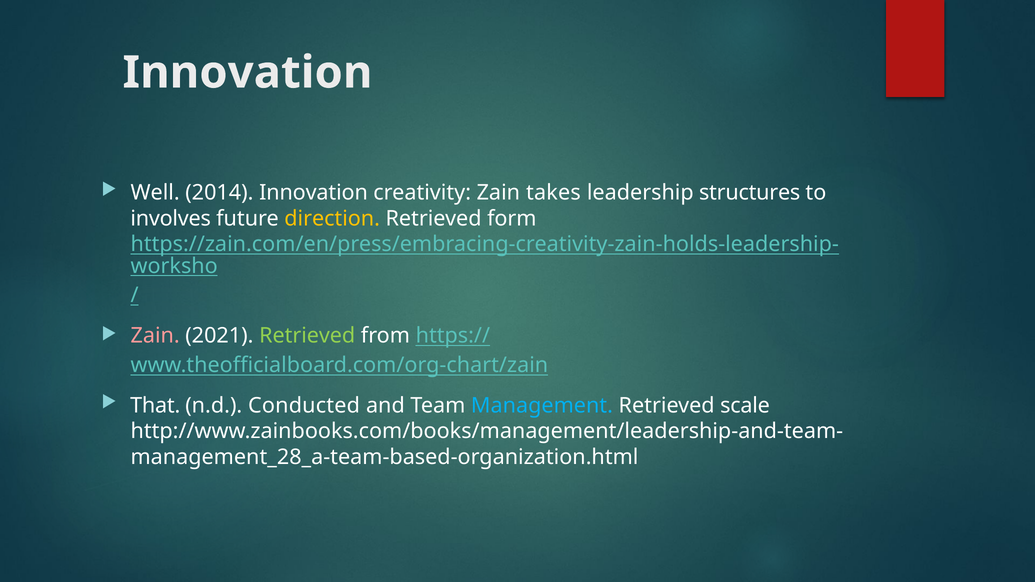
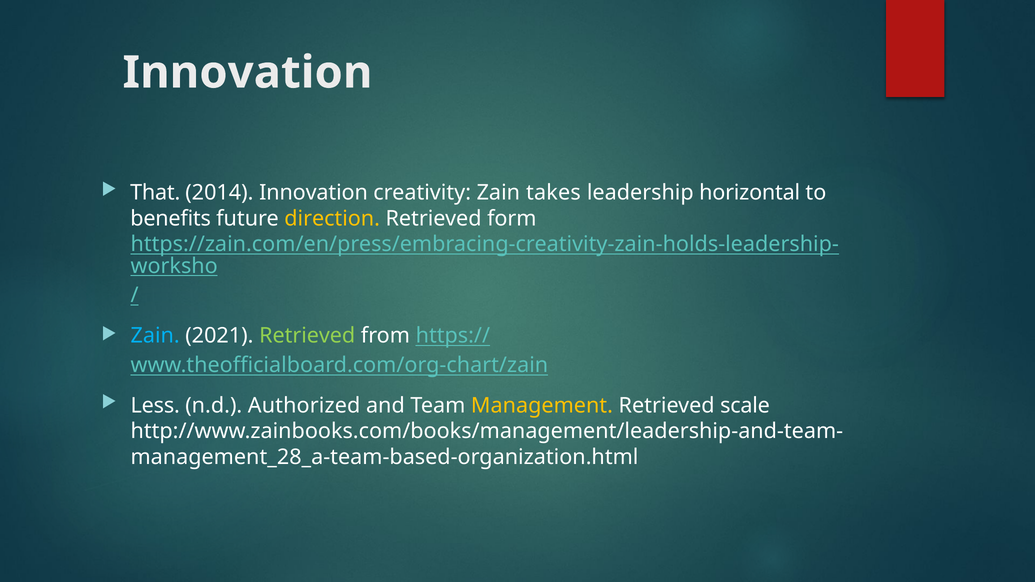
Well: Well -> That
structures: structures -> horizontal
involves: involves -> benefits
Zain at (155, 336) colour: pink -> light blue
That: That -> Less
Conducted: Conducted -> Authorized
Management colour: light blue -> yellow
